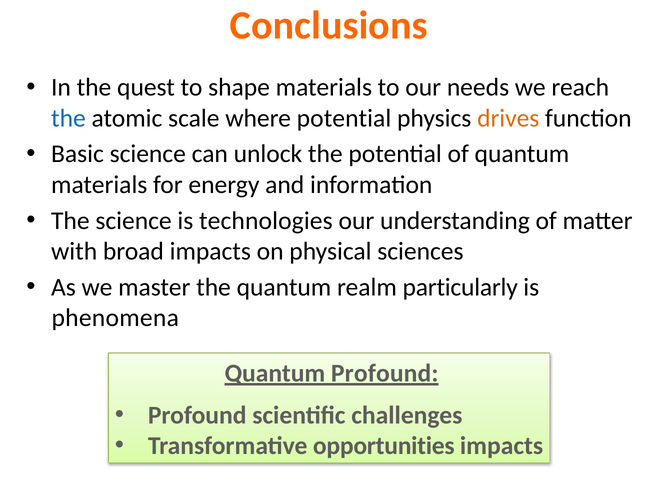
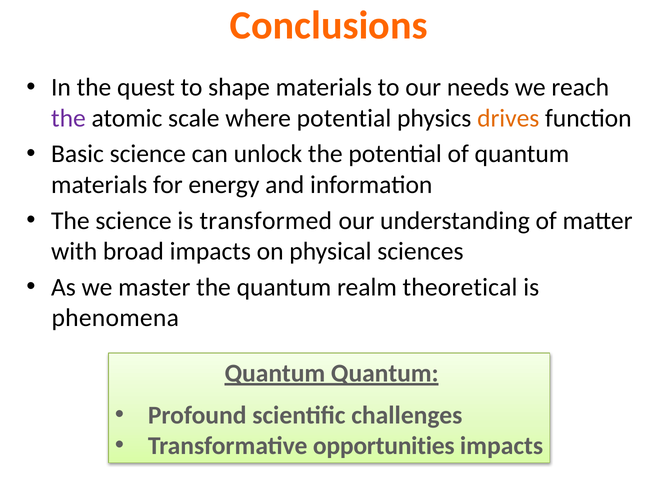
the at (68, 118) colour: blue -> purple
technologies: technologies -> transformed
particularly: particularly -> theoretical
Quantum Profound: Profound -> Quantum
